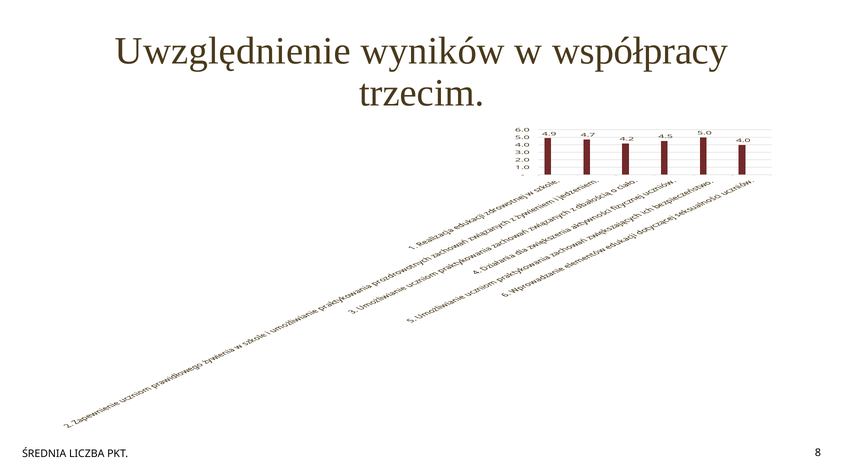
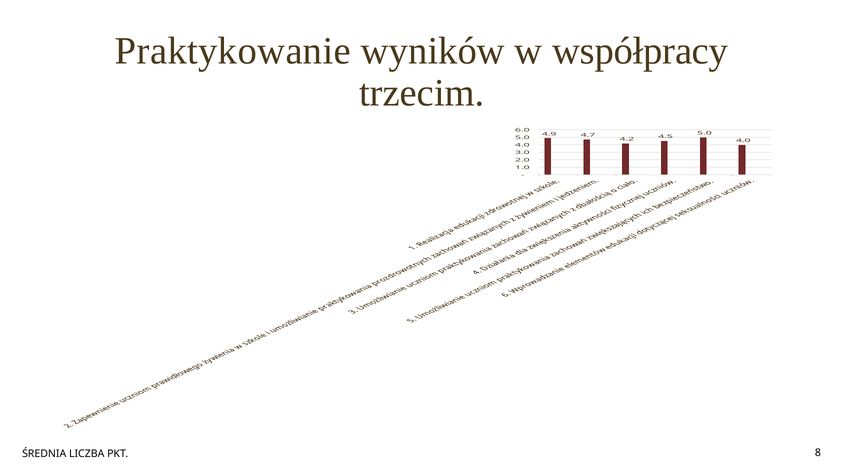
Uwzględnienie: Uwzględnienie -> Praktykowanie
